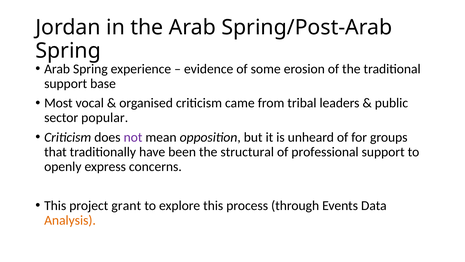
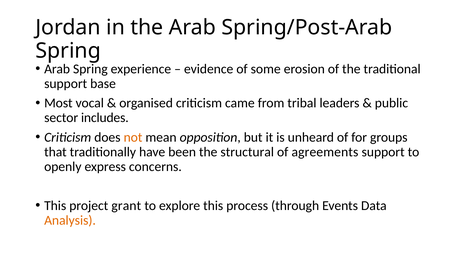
popular: popular -> includes
not colour: purple -> orange
professional: professional -> agreements
